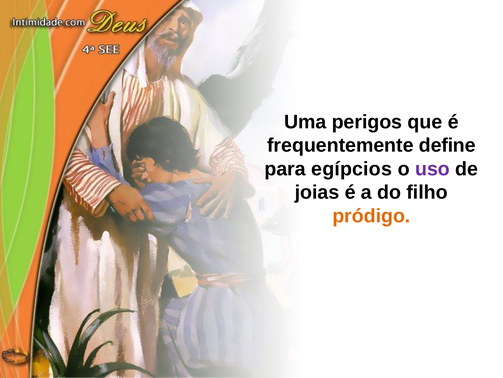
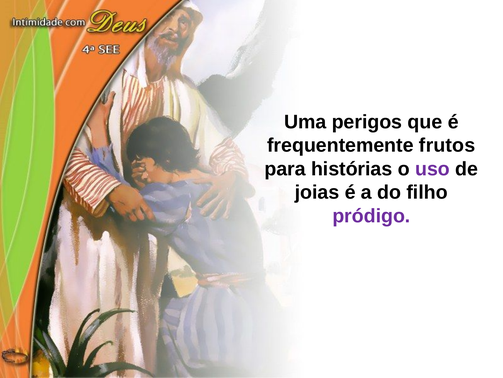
define: define -> frutos
egípcios: egípcios -> histórias
pródigo colour: orange -> purple
